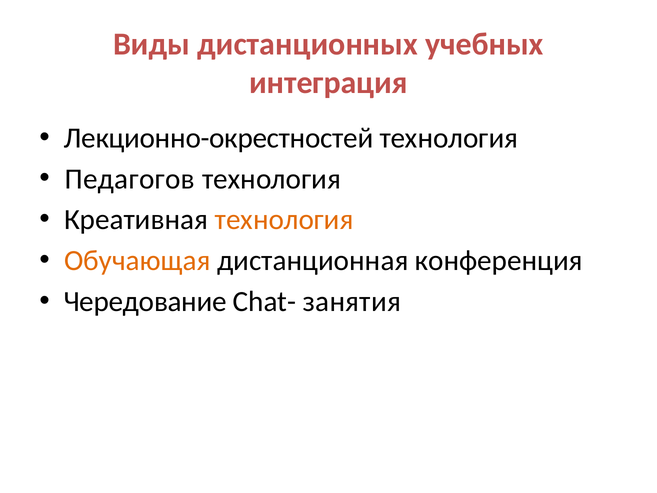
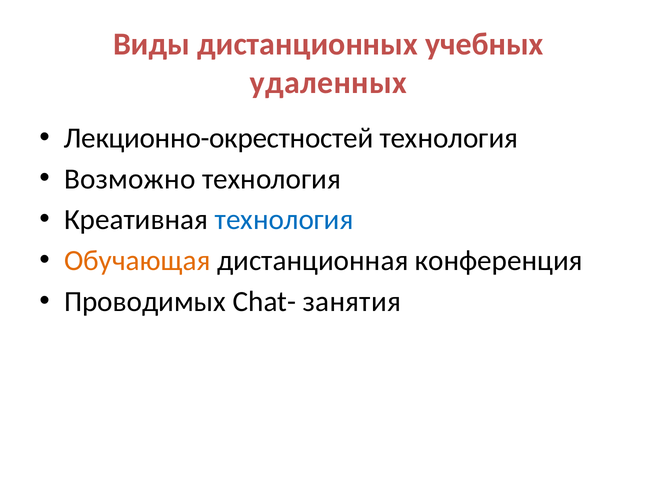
интеграция: интеграция -> удаленных
Педагогов: Педагогов -> Возможно
технология at (284, 220) colour: orange -> blue
Чередование: Чередование -> Проводимых
